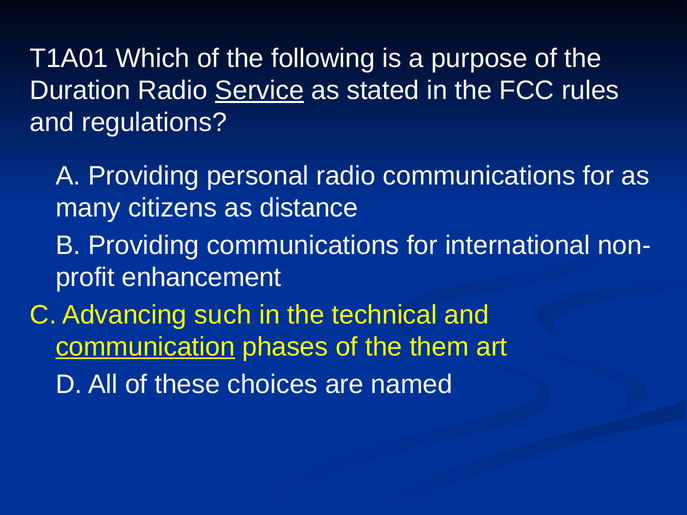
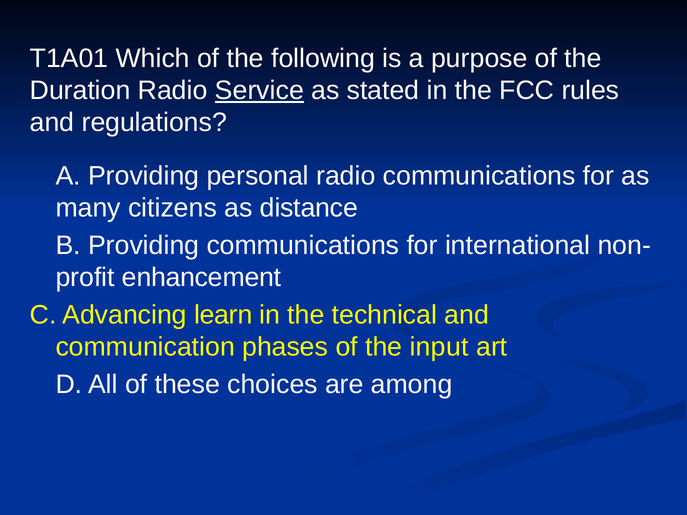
such: such -> learn
communication underline: present -> none
them: them -> input
named: named -> among
